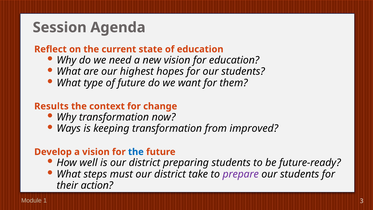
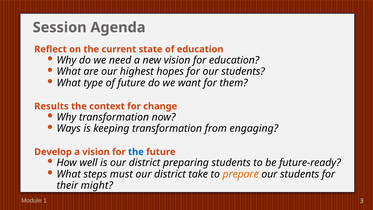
improved: improved -> engaging
prepare colour: purple -> orange
action: action -> might
